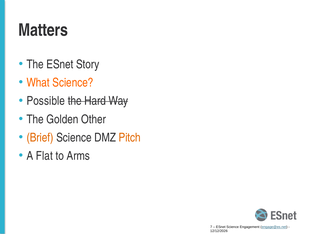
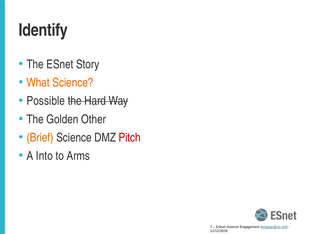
Matters: Matters -> Identify
Pitch colour: orange -> red
Flat: Flat -> Into
